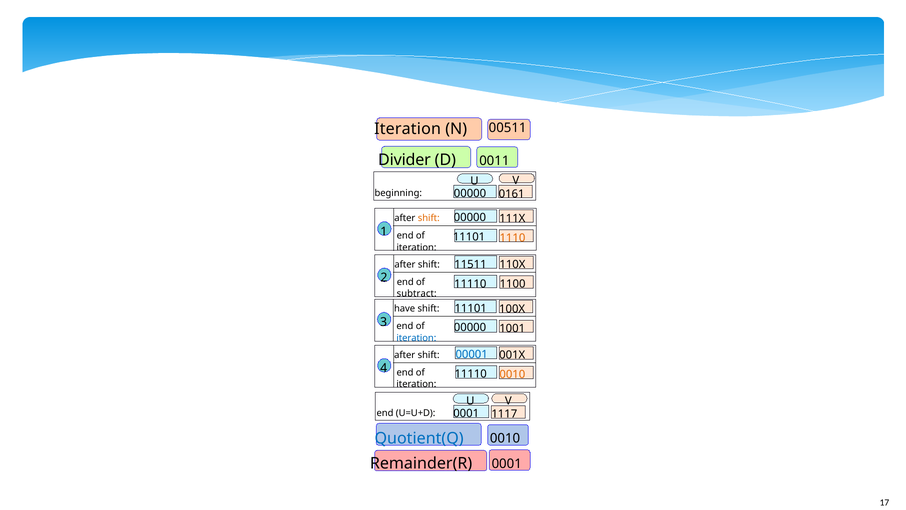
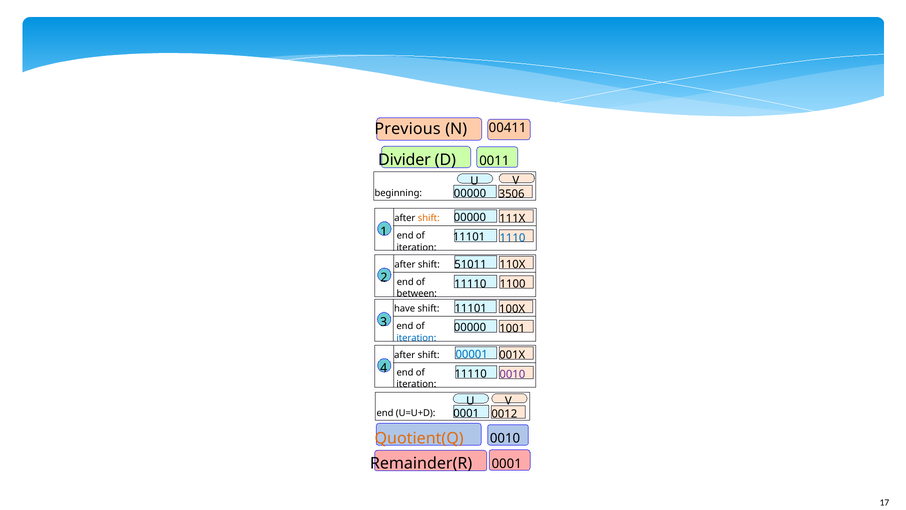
Iteration at (408, 129): Iteration -> Previous
00511: 00511 -> 00411
0161: 0161 -> 3506
1110 colour: orange -> blue
11511: 11511 -> 51011
subtract: subtract -> between
0010 at (512, 374) colour: orange -> purple
1117: 1117 -> 0012
Quotient(Q colour: blue -> orange
